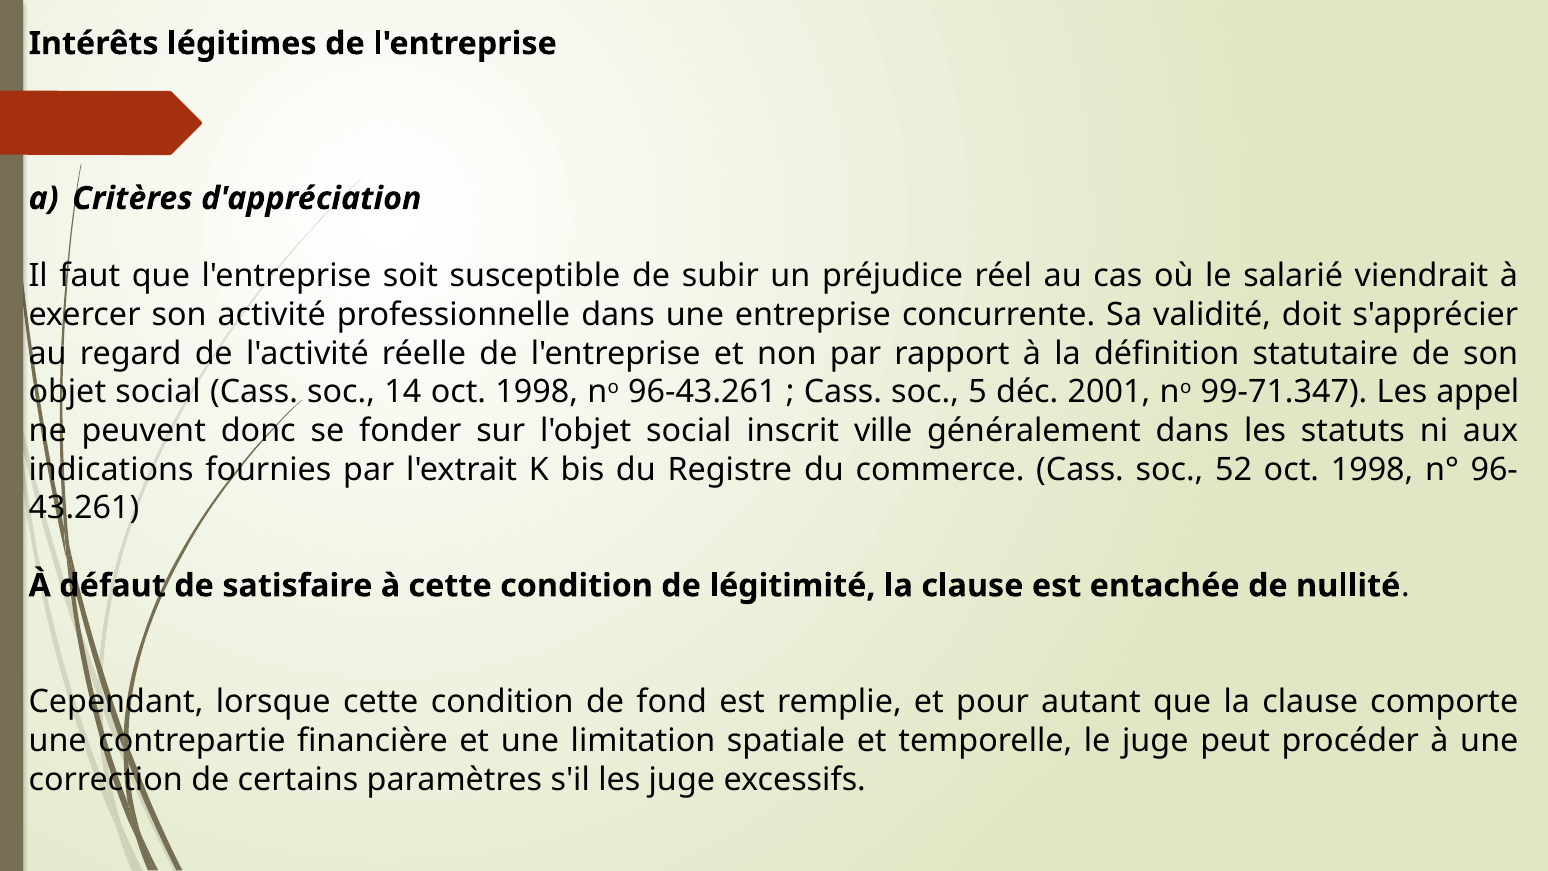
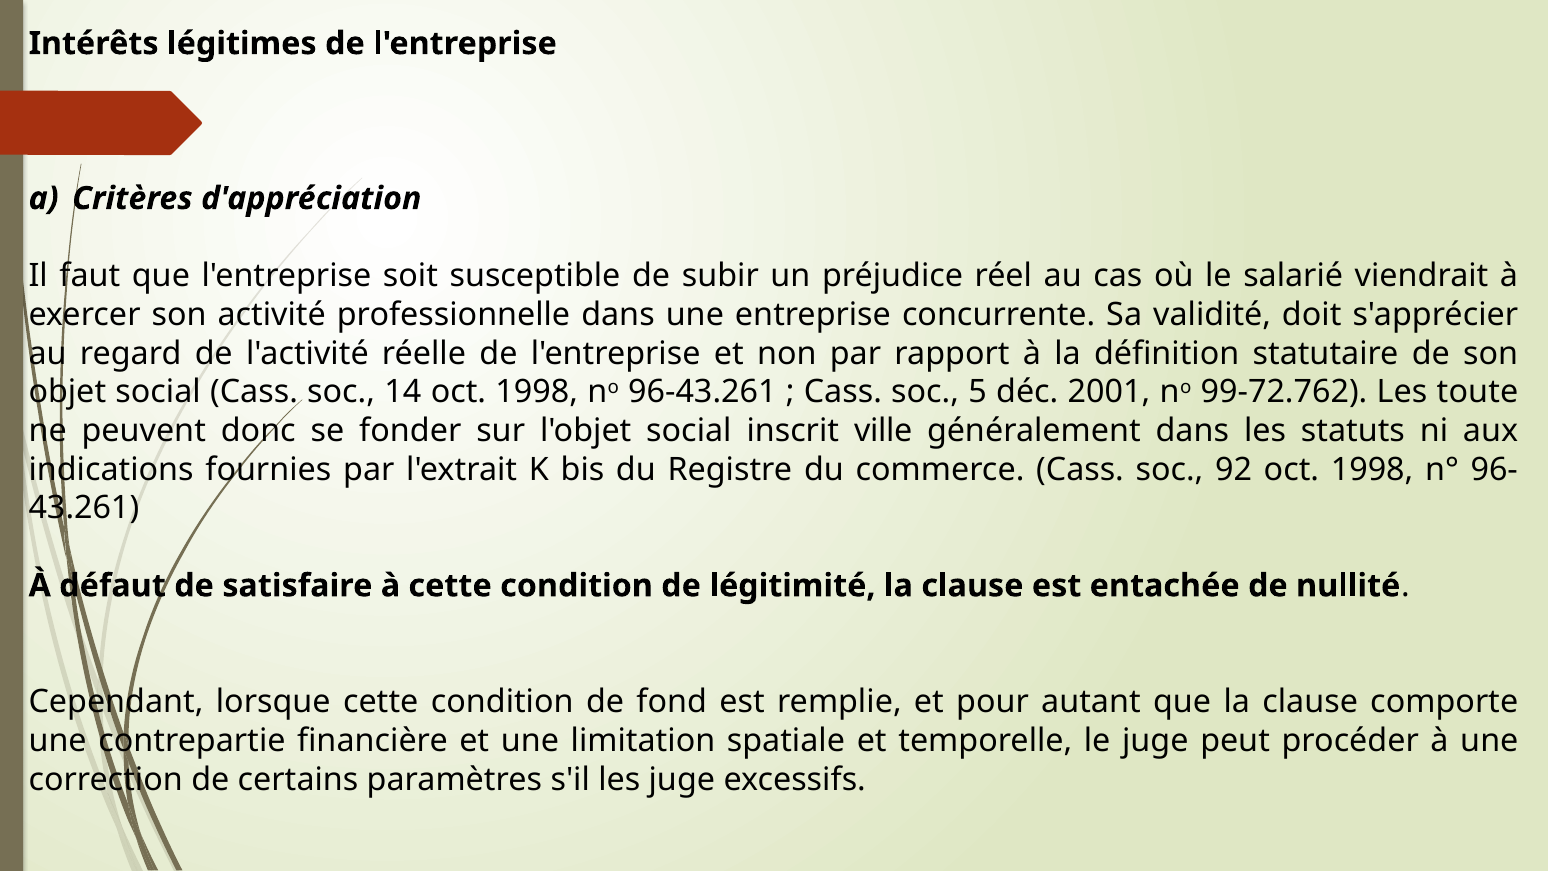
99-71.347: 99-71.347 -> 99-72.762
appel: appel -> toute
52: 52 -> 92
